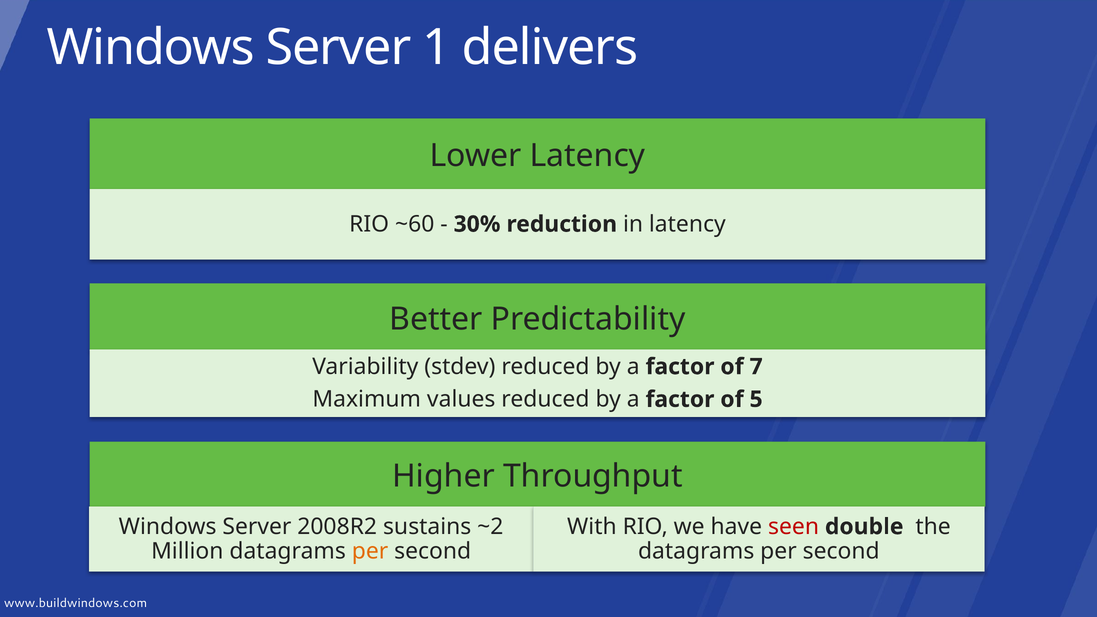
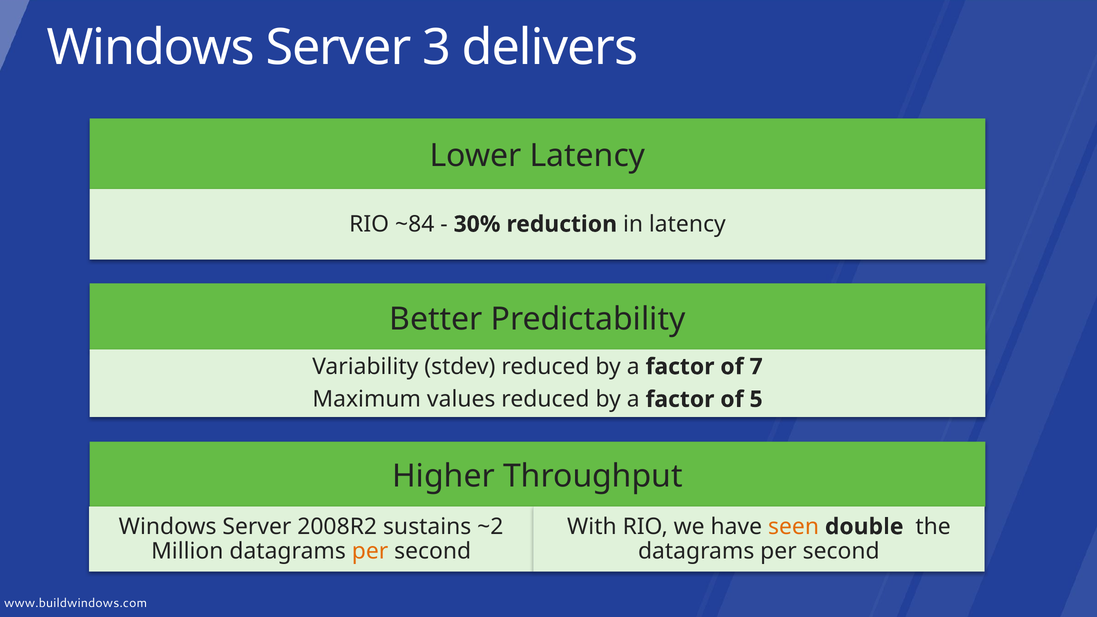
1: 1 -> 3
~60: ~60 -> ~84
seen colour: red -> orange
